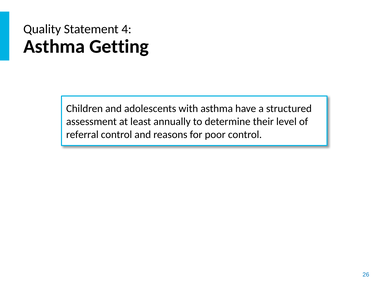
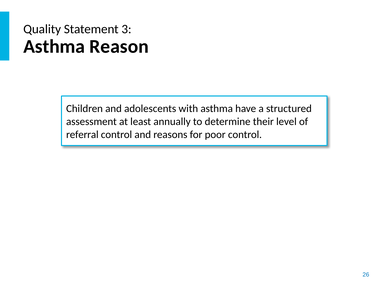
4: 4 -> 3
Getting: Getting -> Reason
